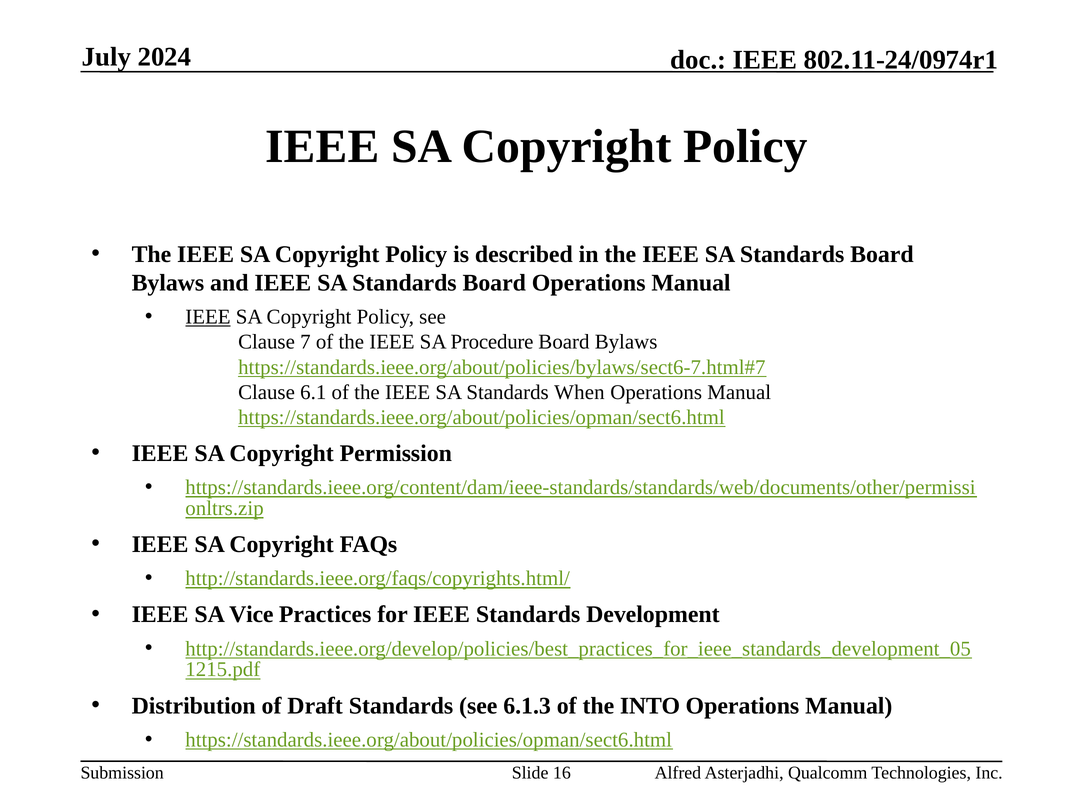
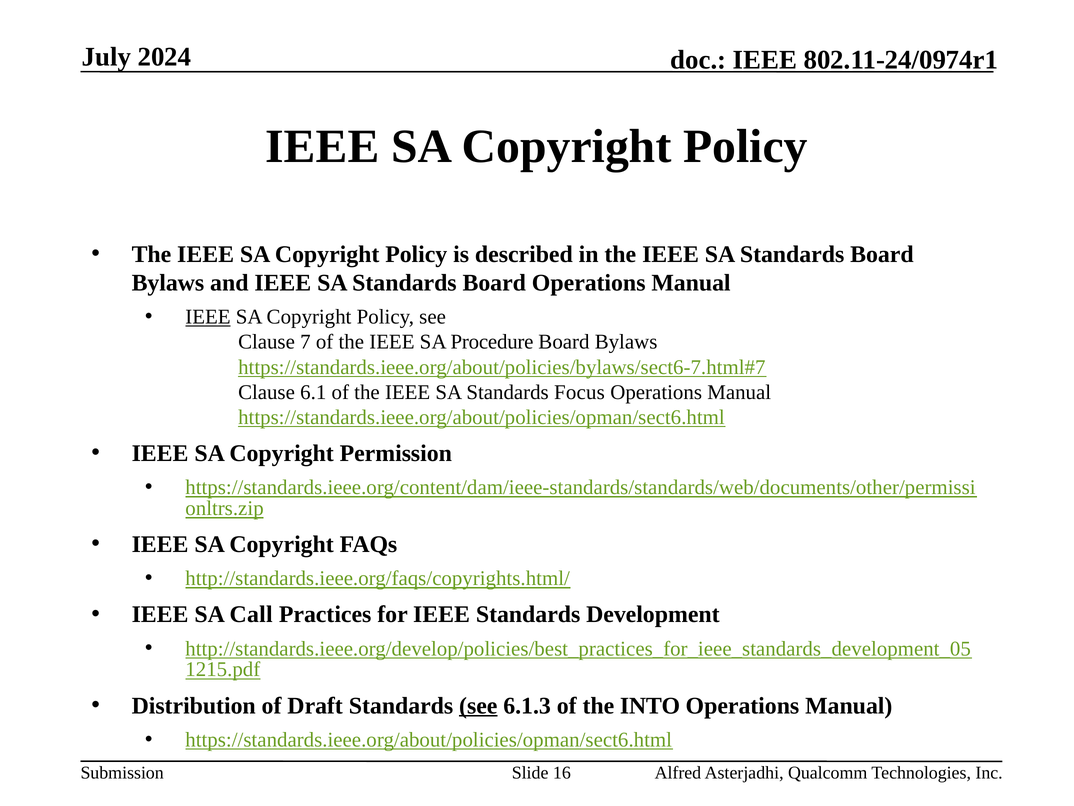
When: When -> Focus
Vice: Vice -> Call
see at (478, 705) underline: none -> present
